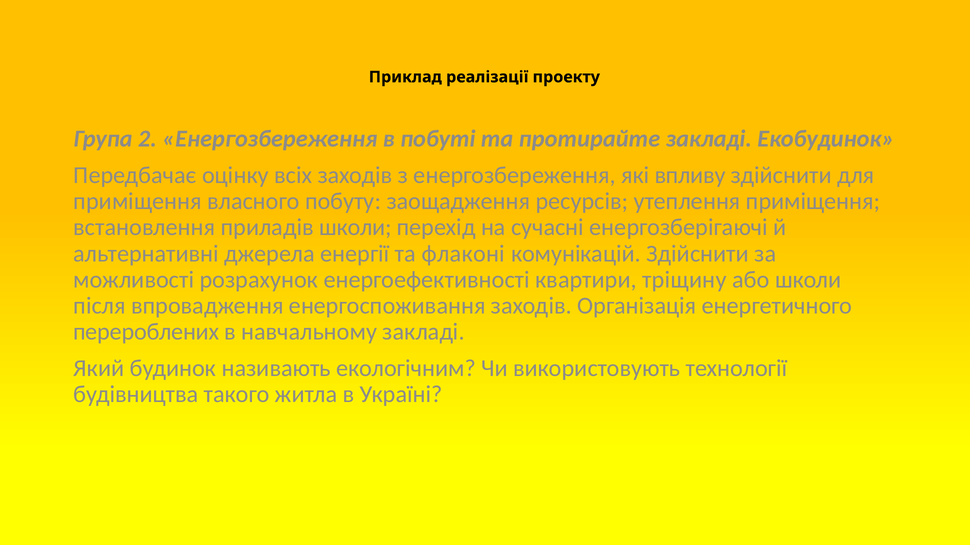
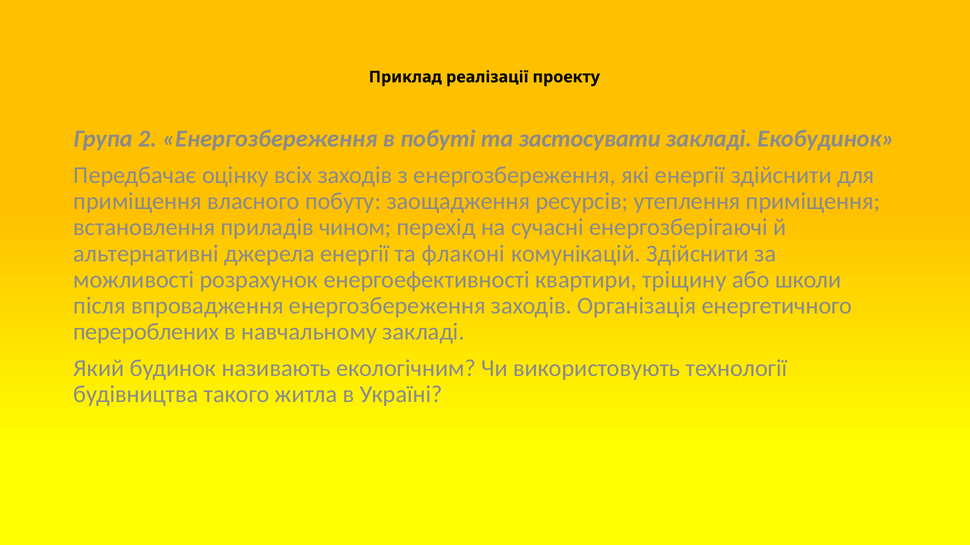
протирайте: протирайте -> застосувати
які впливу: впливу -> енергії
приладів школи: школи -> чином
впровадження енергоспоживання: енергоспоживання -> енергозбереження
